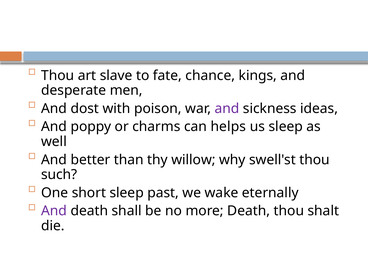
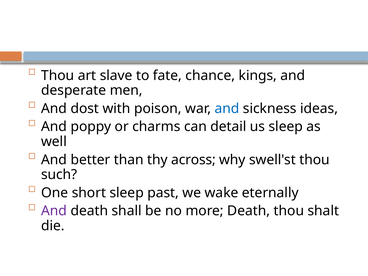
and at (227, 109) colour: purple -> blue
helps: helps -> detail
willow: willow -> across
